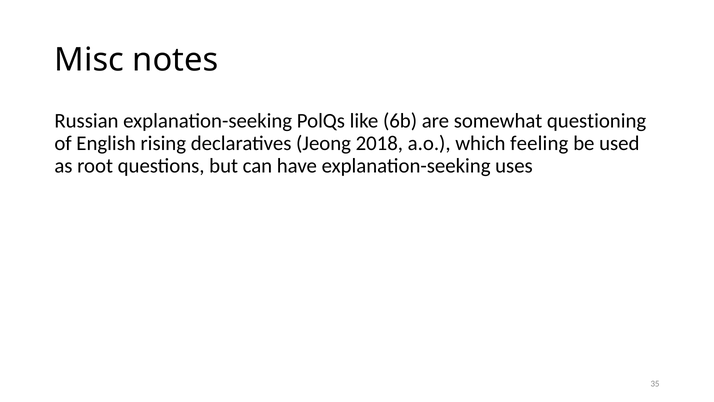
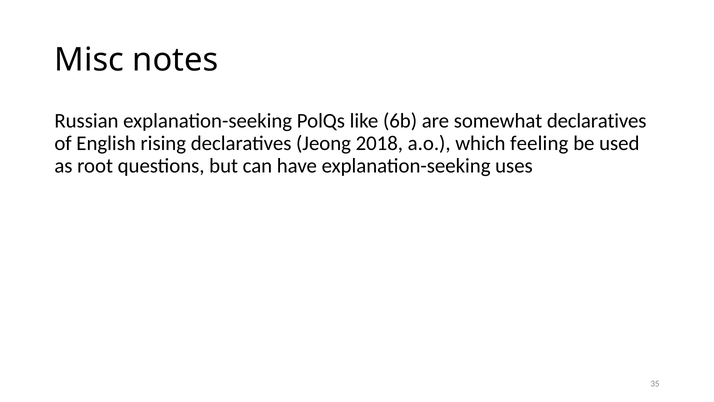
somewhat questioning: questioning -> declaratives
